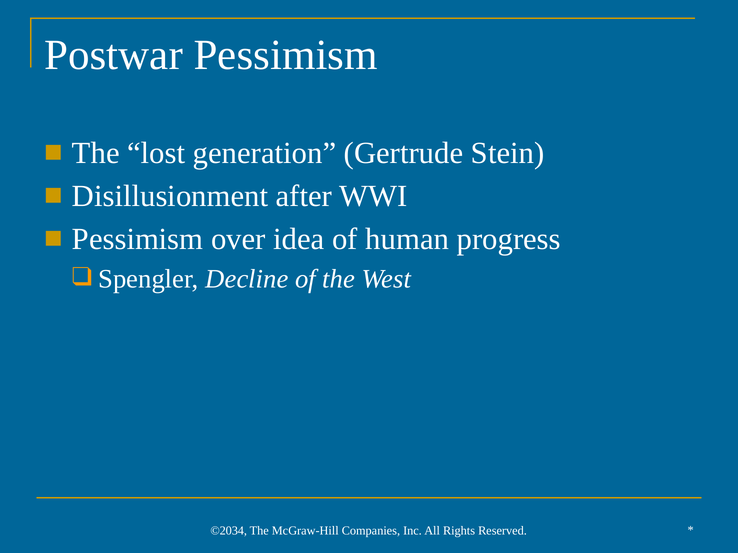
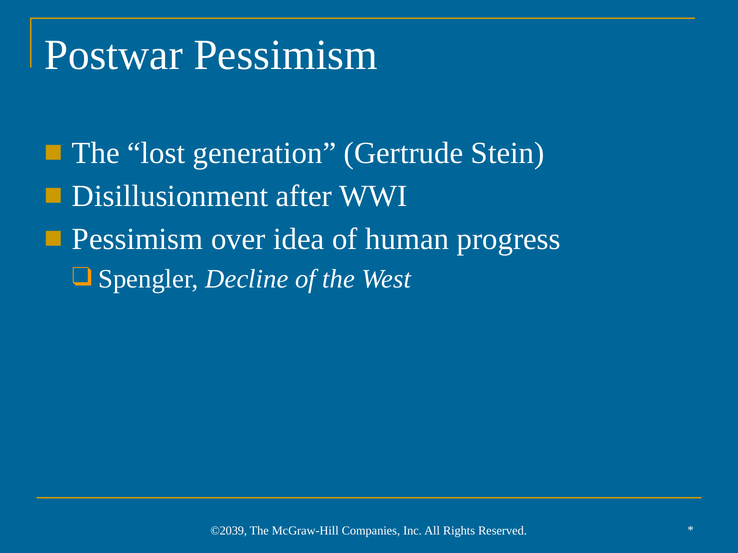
©2034: ©2034 -> ©2039
